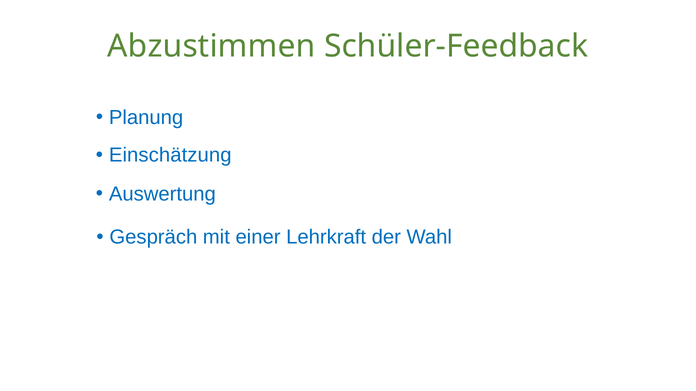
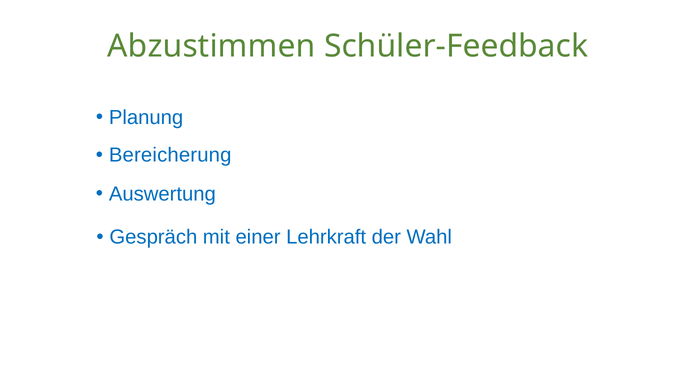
Einschätzung: Einschätzung -> Bereicherung
